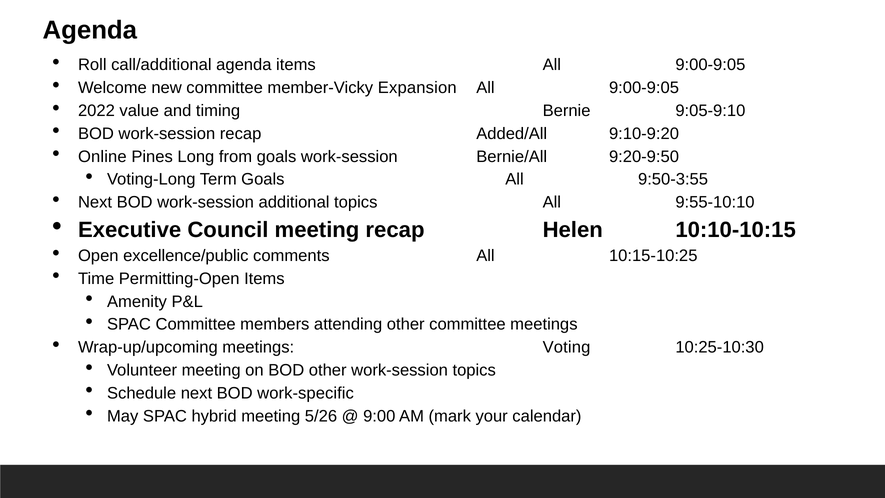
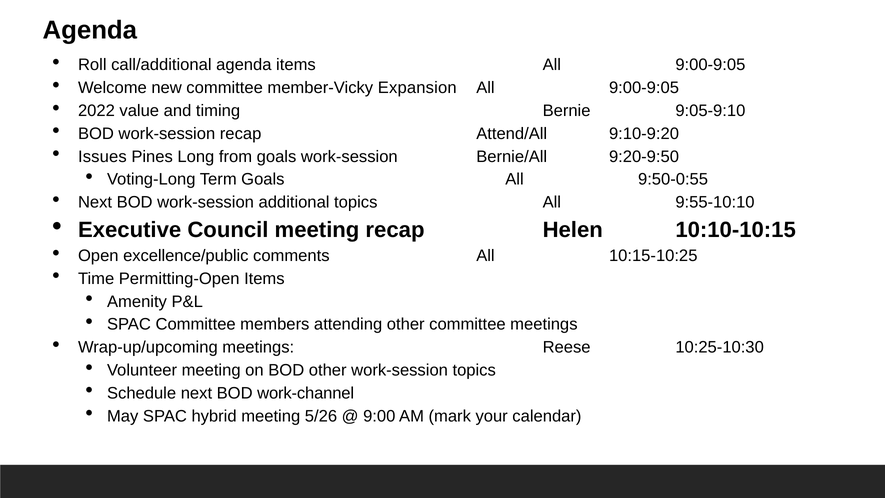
Added/All: Added/All -> Attend/All
Online: Online -> Issues
9:50-3:55: 9:50-3:55 -> 9:50-0:55
Voting: Voting -> Reese
work-specific: work-specific -> work-channel
